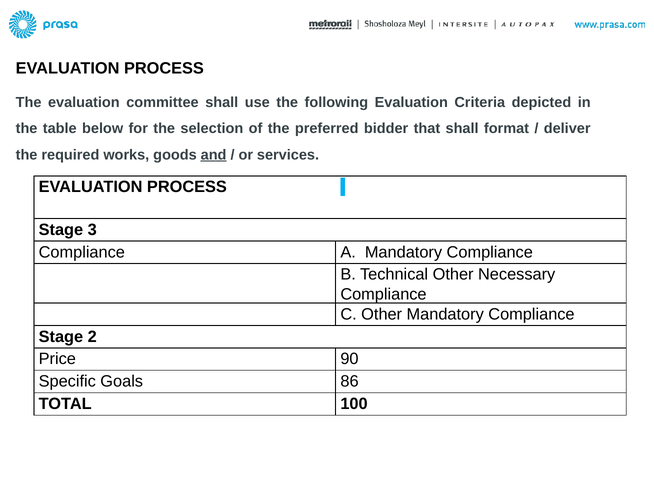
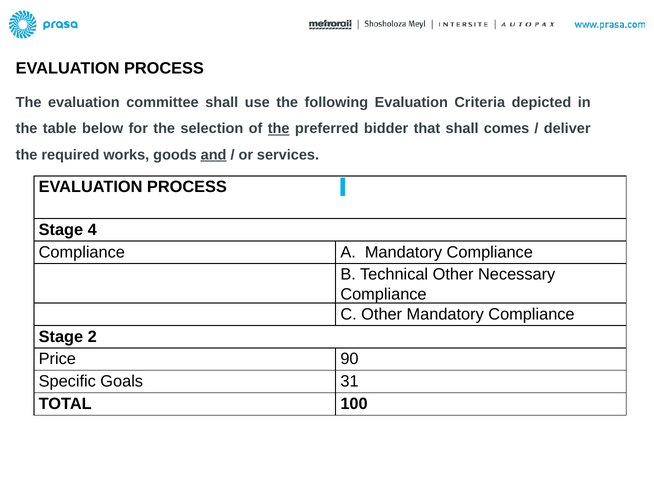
the at (279, 129) underline: none -> present
format: format -> comes
3: 3 -> 4
86: 86 -> 31
